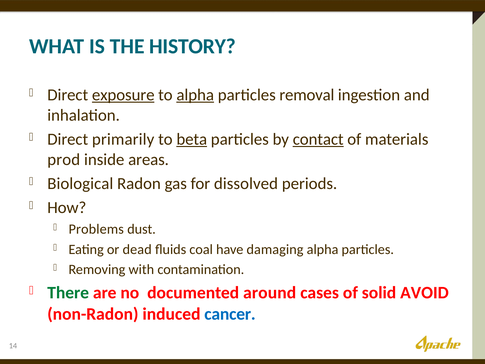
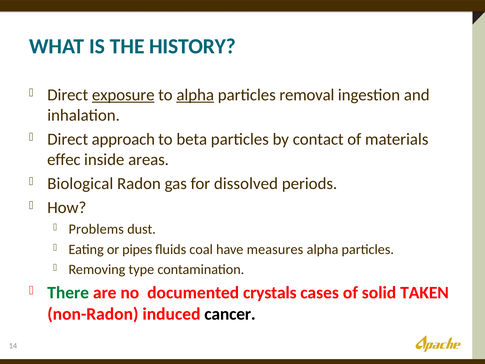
primarily: primarily -> approach
beta underline: present -> none
contact underline: present -> none
prod: prod -> effec
dead: dead -> pipes
damaging: damaging -> measures
with: with -> type
around: around -> crystals
AVOID: AVOID -> TAKEN
cancer colour: blue -> black
